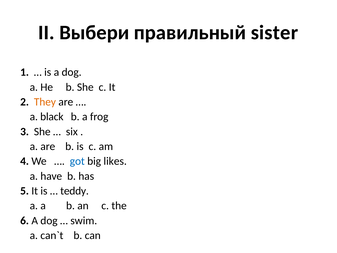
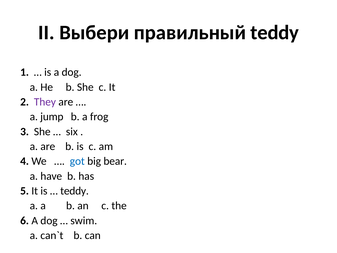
правильный sister: sister -> teddy
They colour: orange -> purple
black: black -> jump
likes: likes -> bear
